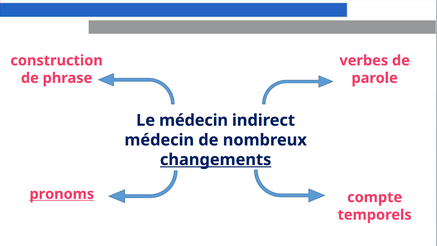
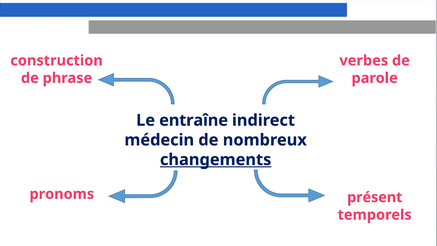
Le médecin: médecin -> entraîne
pronoms underline: present -> none
compte: compte -> présent
